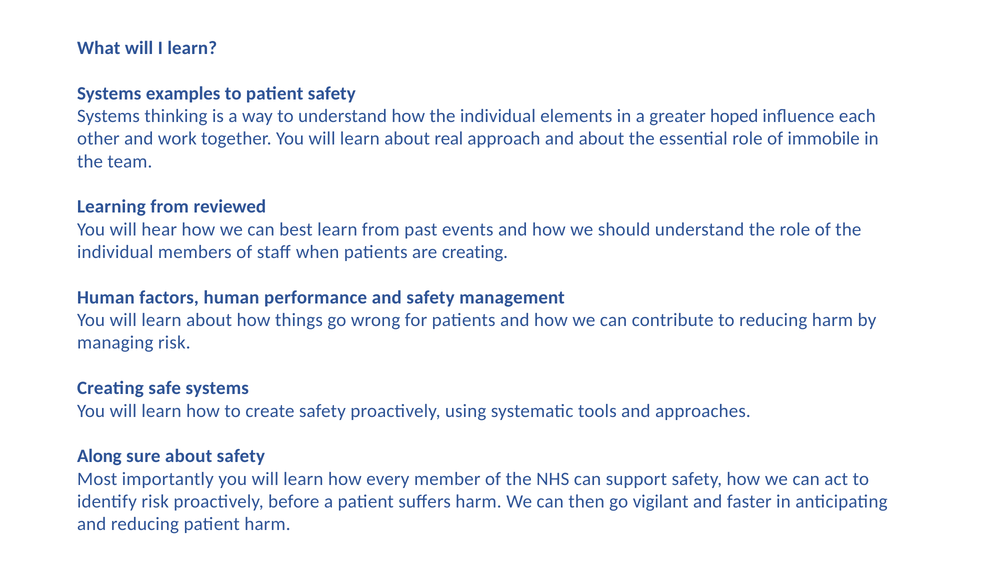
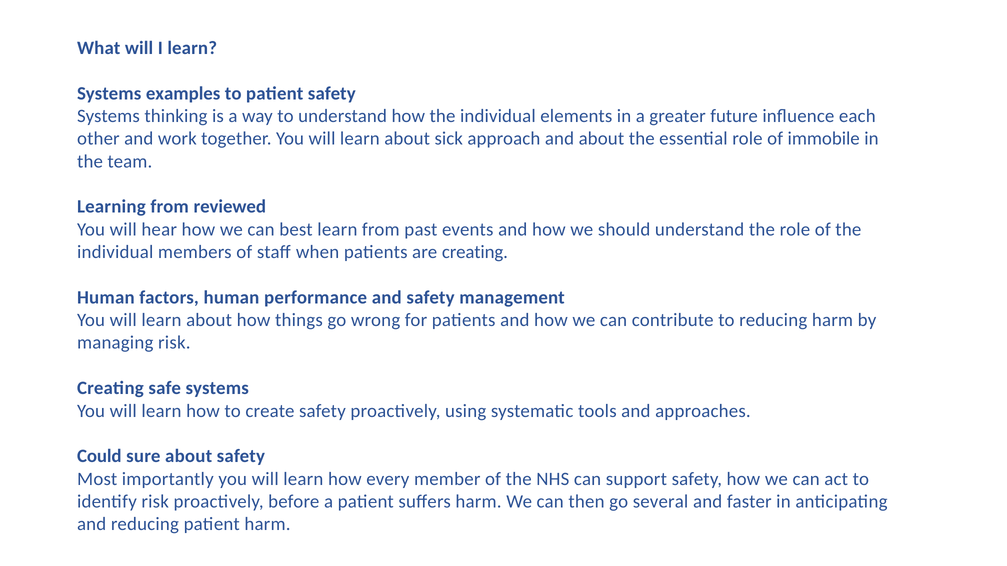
hoped: hoped -> future
real: real -> sick
Along: Along -> Could
vigilant: vigilant -> several
